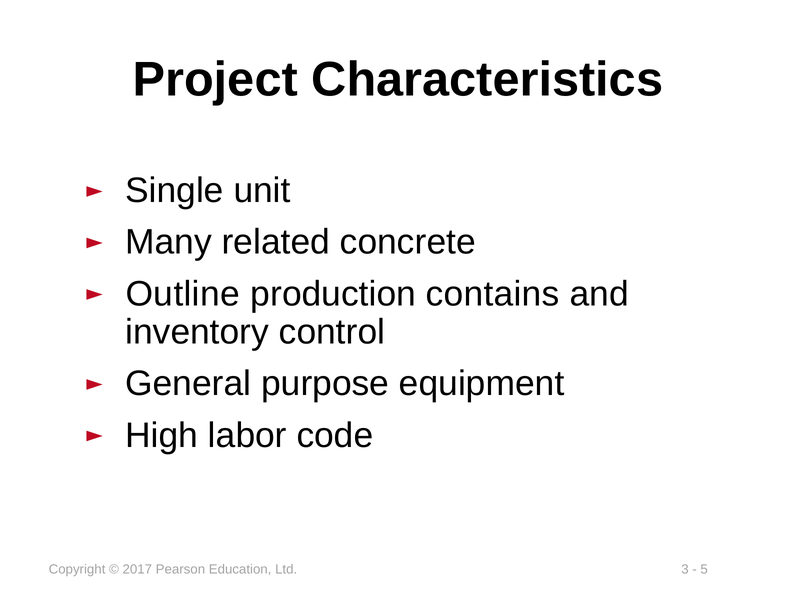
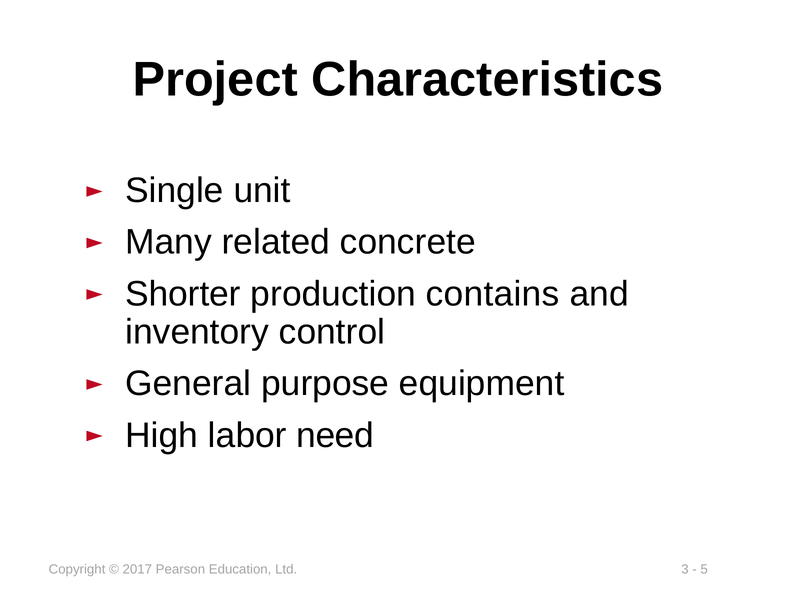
Outline: Outline -> Shorter
code: code -> need
